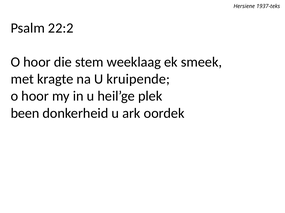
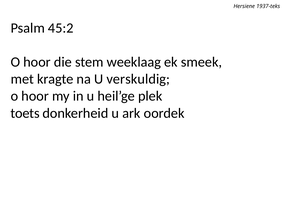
22:2: 22:2 -> 45:2
kruipende: kruipende -> verskuldig
been: been -> toets
